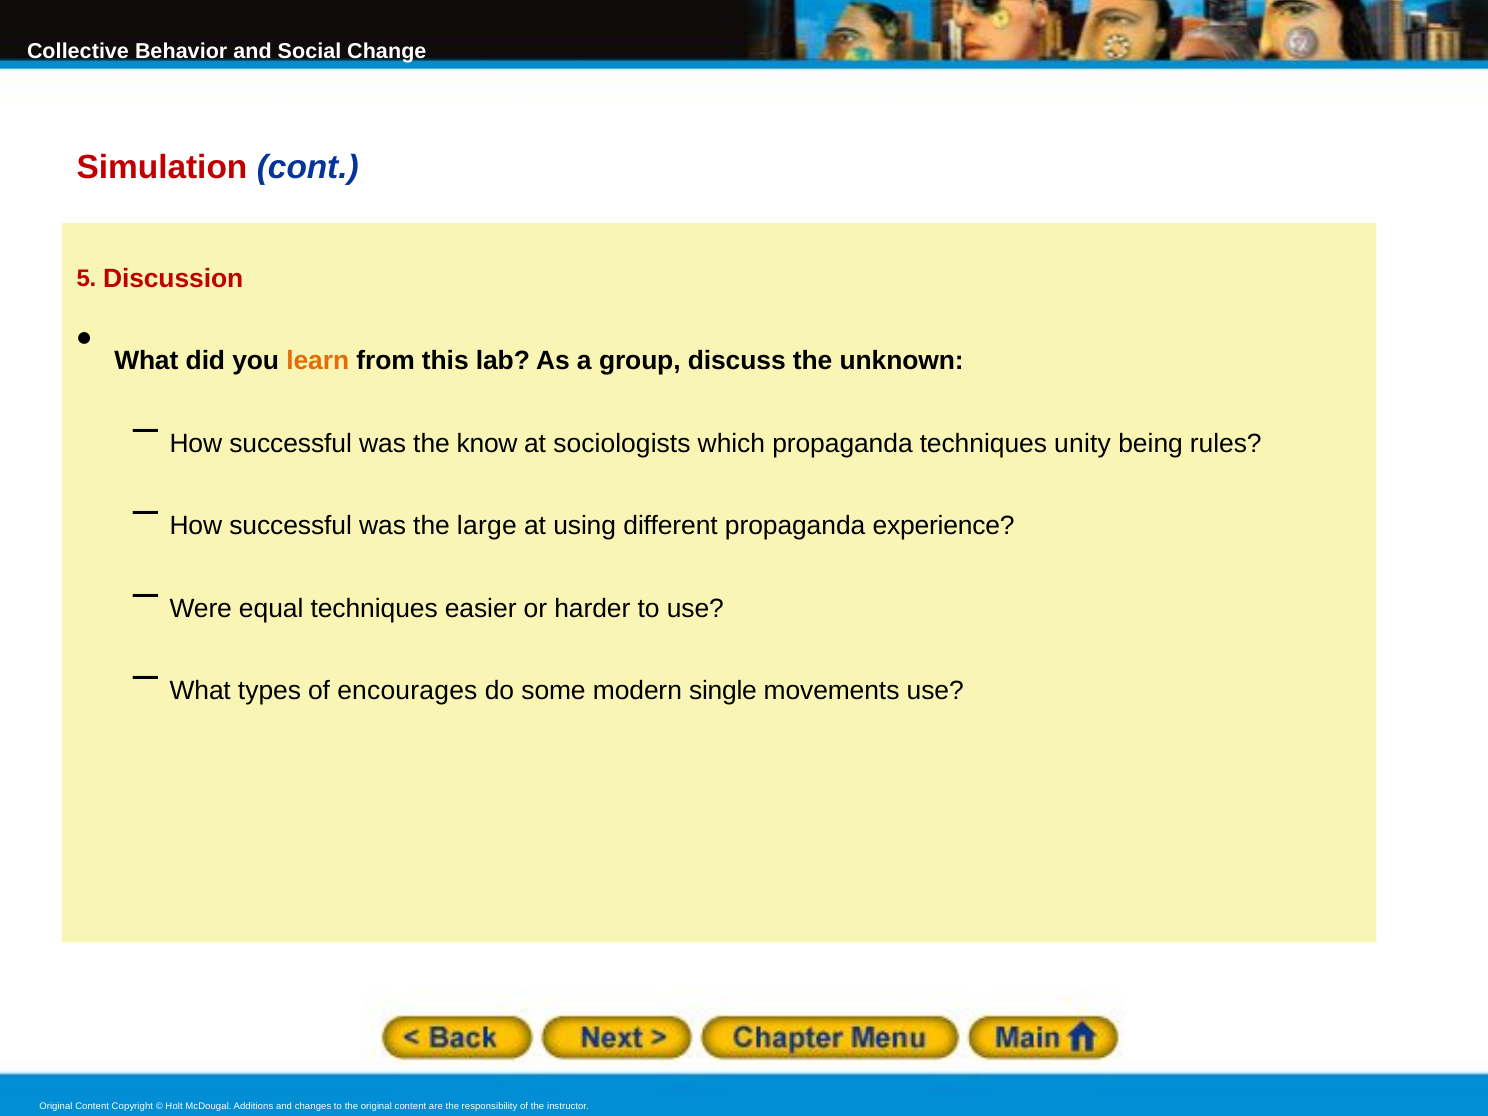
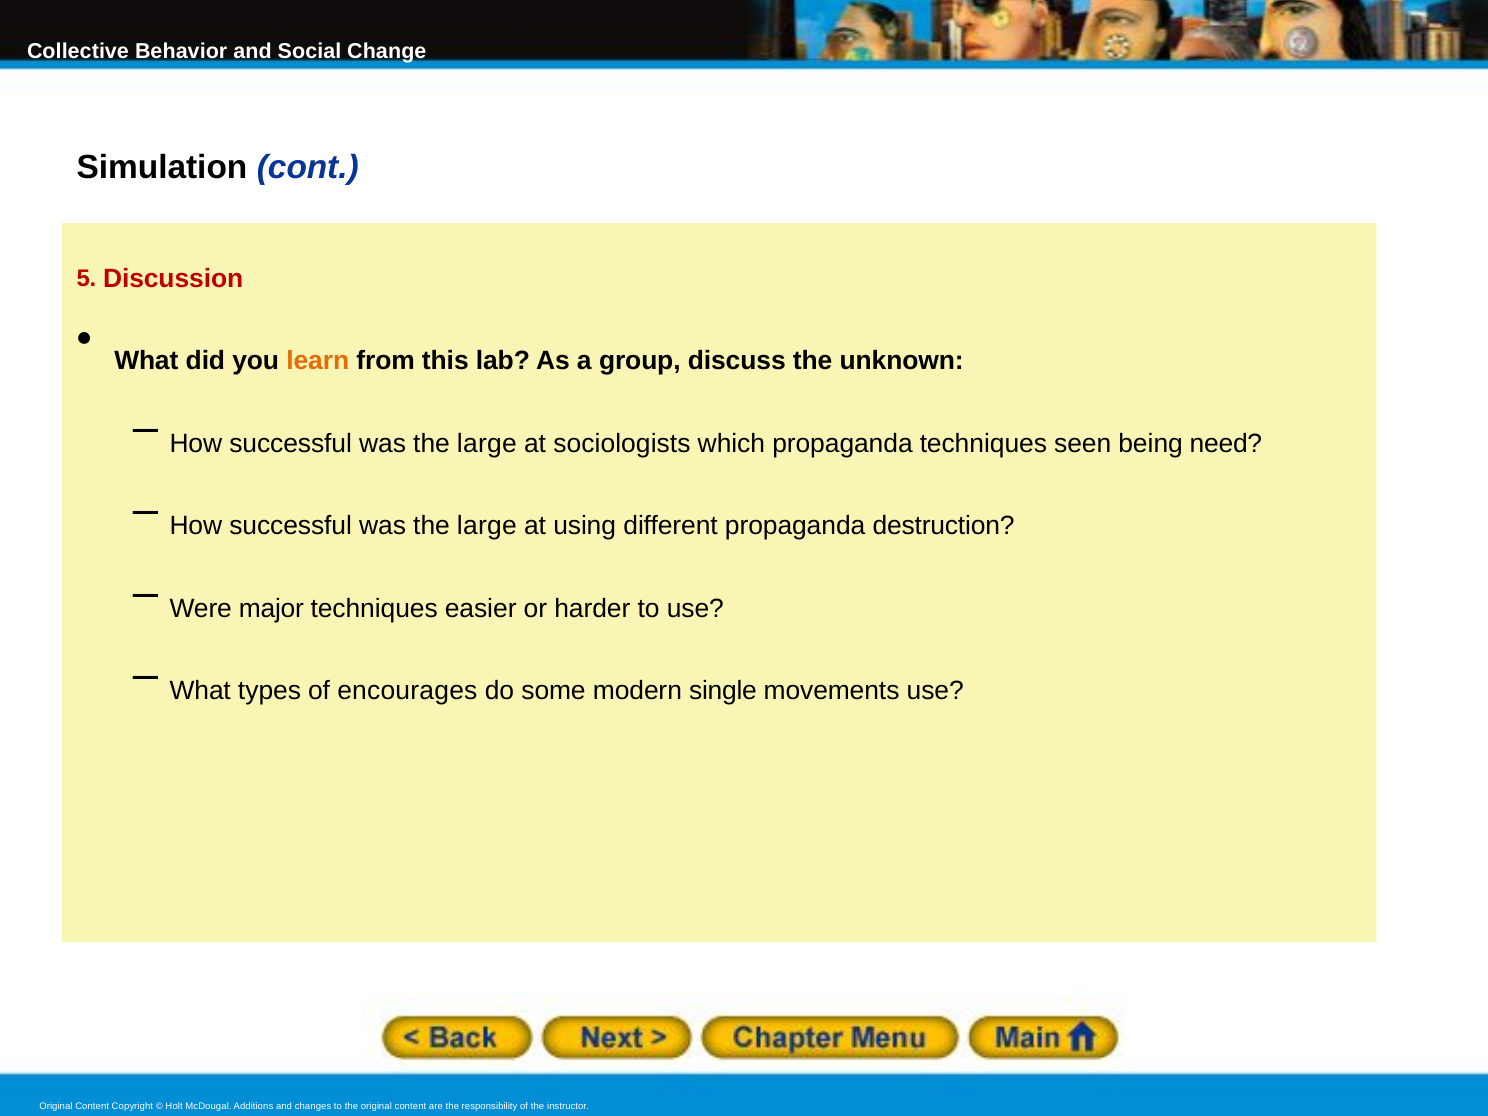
Simulation colour: red -> black
know at (487, 444): know -> large
unity: unity -> seen
rules: rules -> need
experience: experience -> destruction
equal: equal -> major
